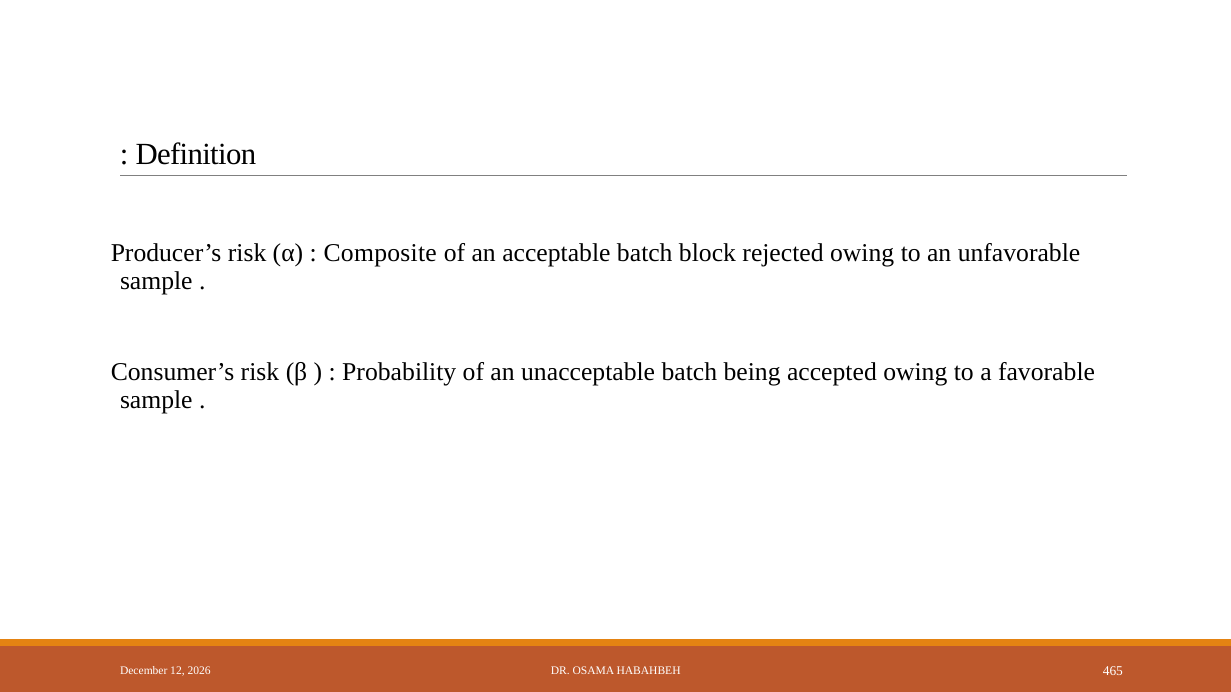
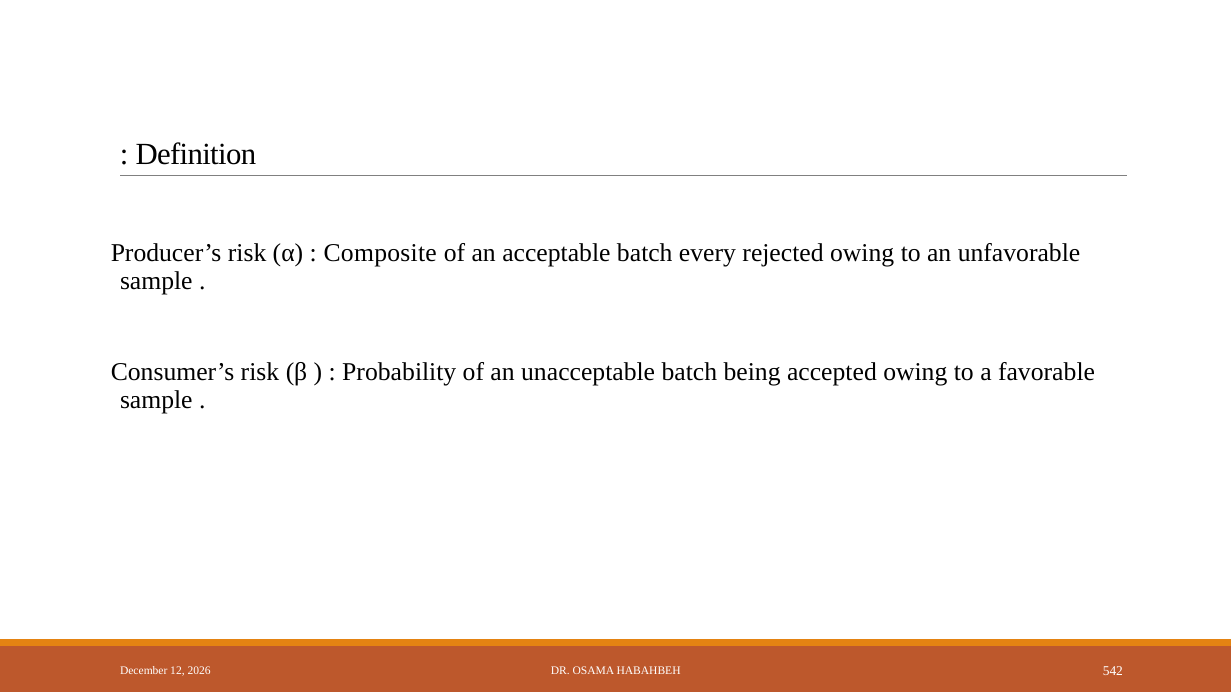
block: block -> every
465: 465 -> 542
